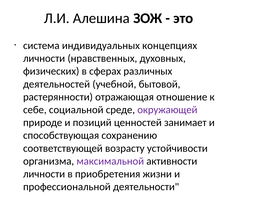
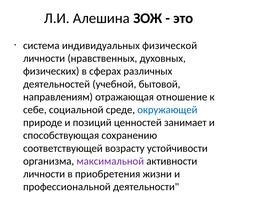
концепциях: концепциях -> физической
растерянности: растерянности -> направлениям
окружающей colour: purple -> blue
